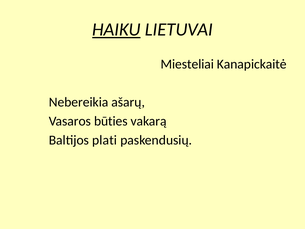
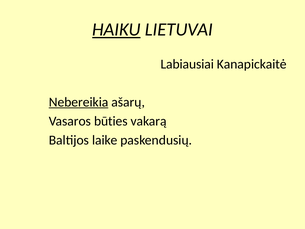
Miesteliai: Miesteliai -> Labiausiai
Nebereikia underline: none -> present
plati: plati -> laike
